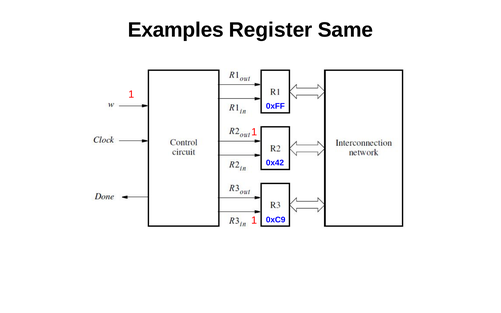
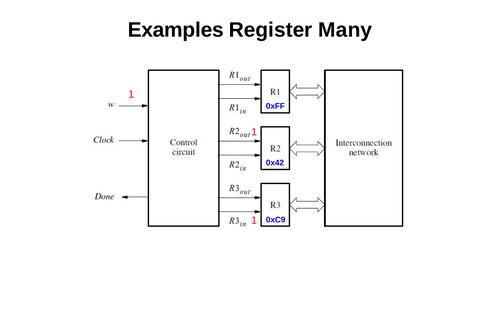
Same: Same -> Many
